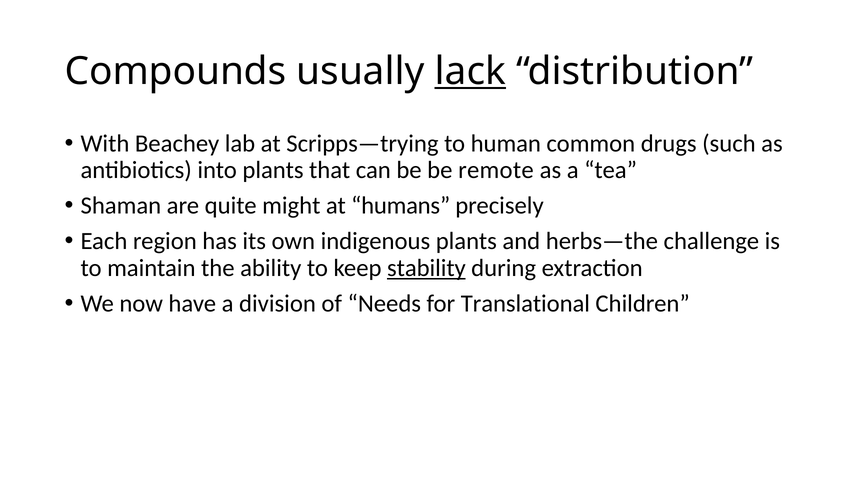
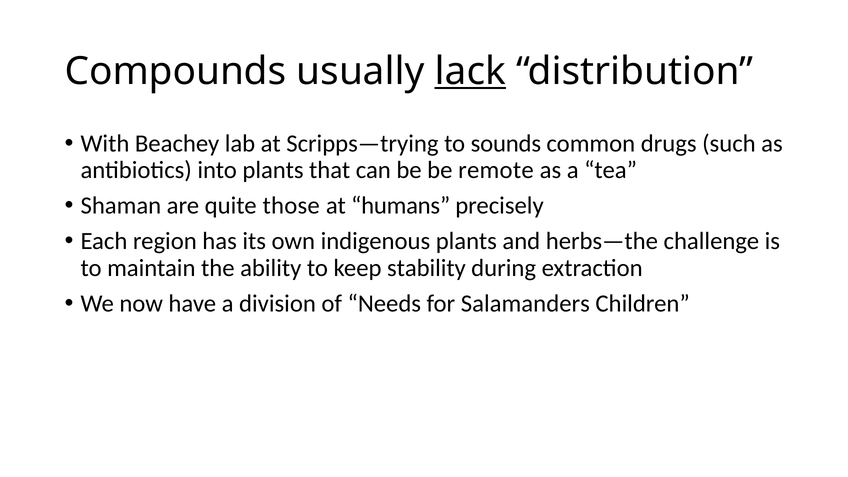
human: human -> sounds
might: might -> those
stability underline: present -> none
Translational: Translational -> Salamanders
